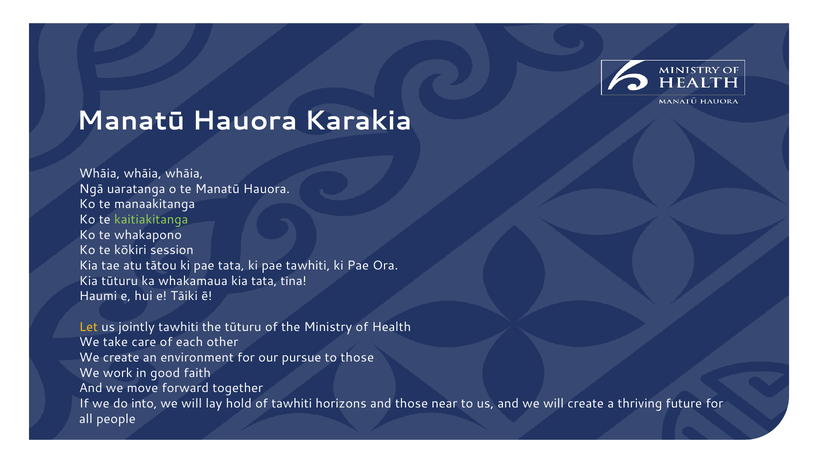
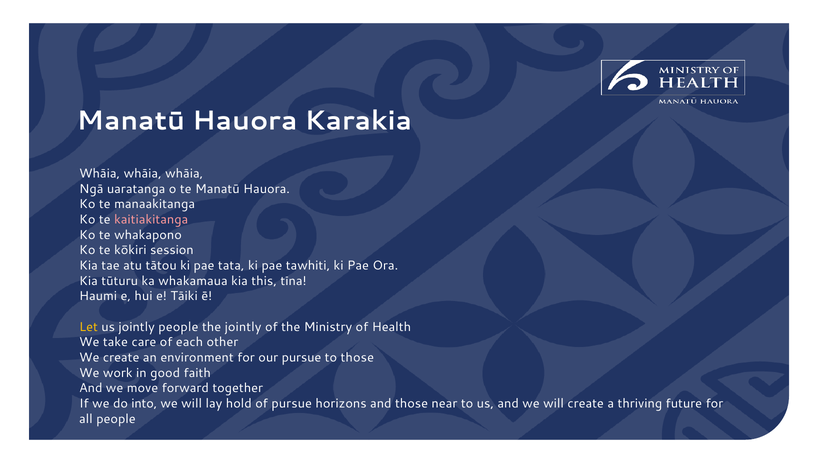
kaitiakitanga colour: light green -> pink
kia tata: tata -> this
jointly tawhiti: tawhiti -> people
the tūturu: tūturu -> jointly
of tawhiti: tawhiti -> pursue
